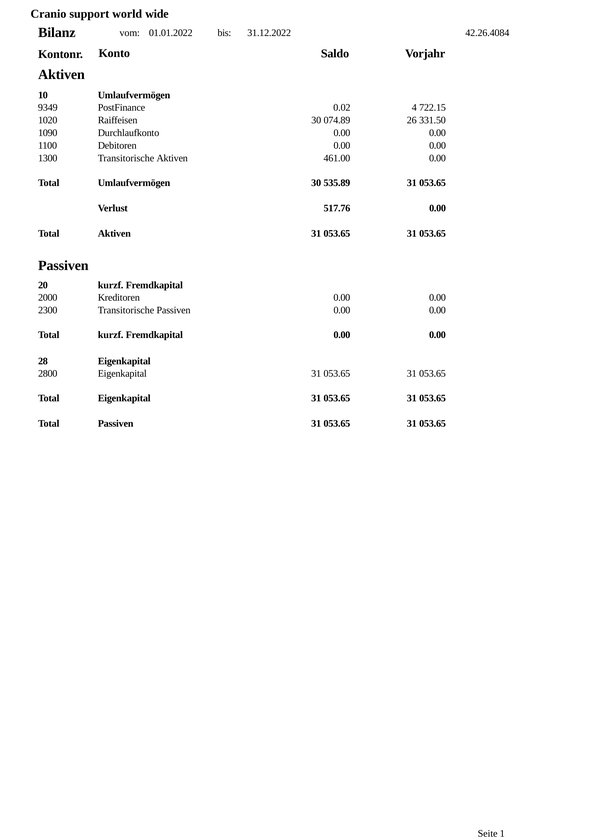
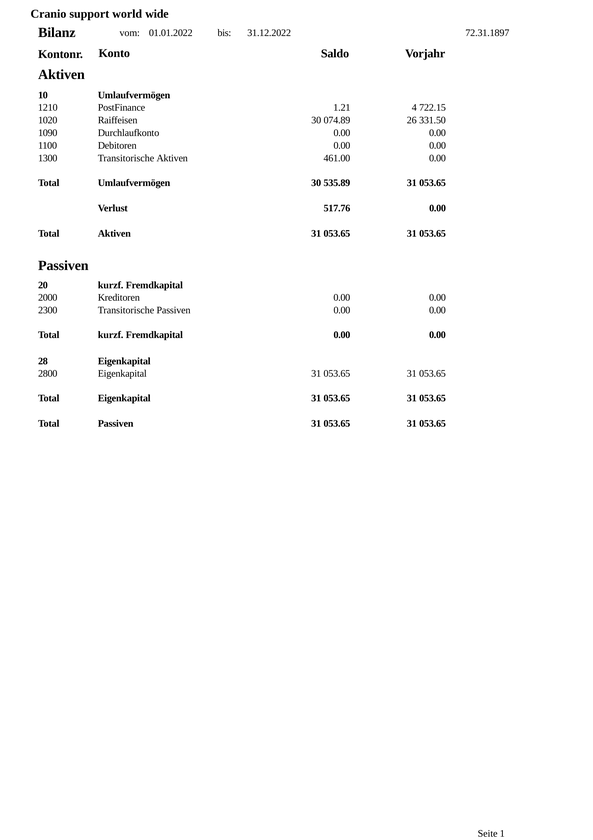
42.26.4084: 42.26.4084 -> 72.31.1897
9349: 9349 -> 1210
0.02: 0.02 -> 1.21
